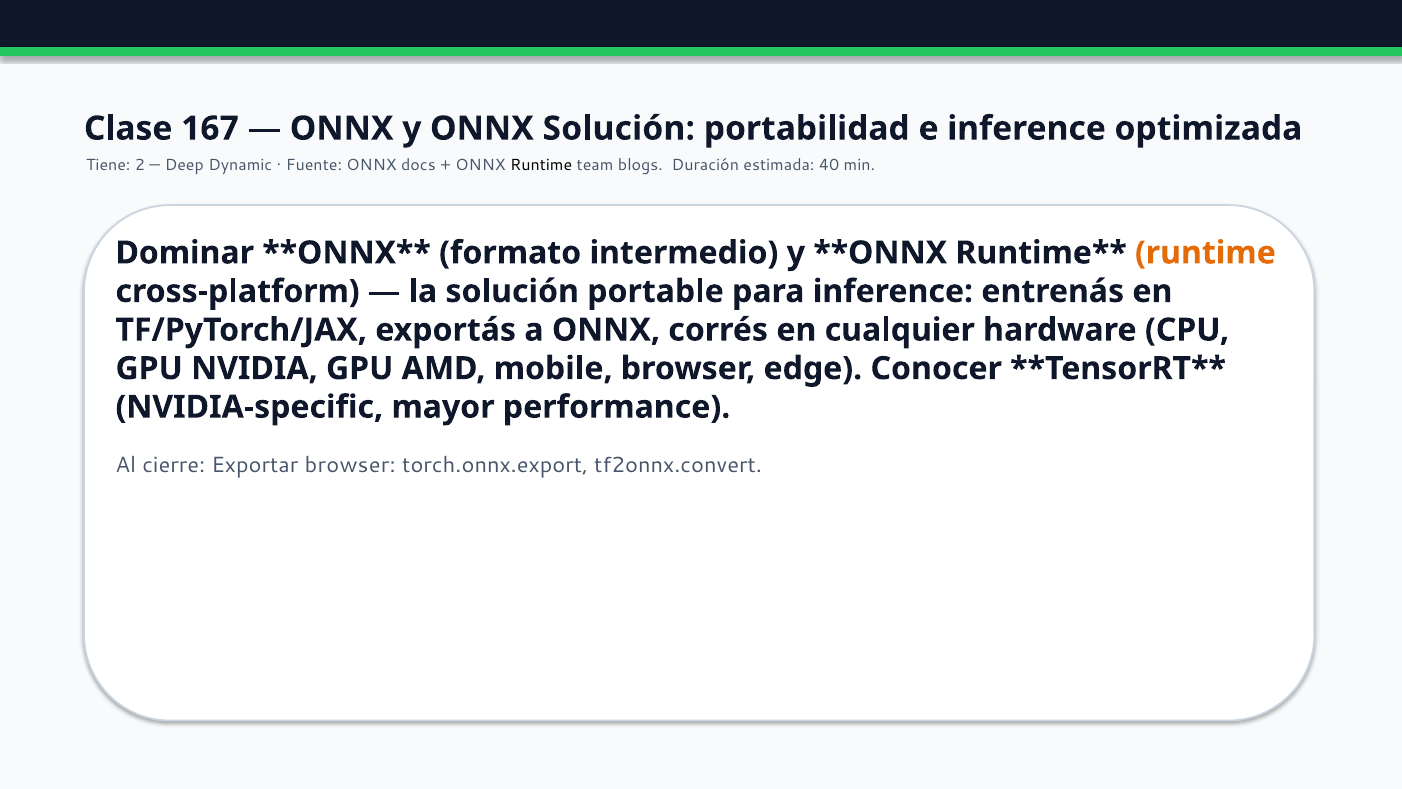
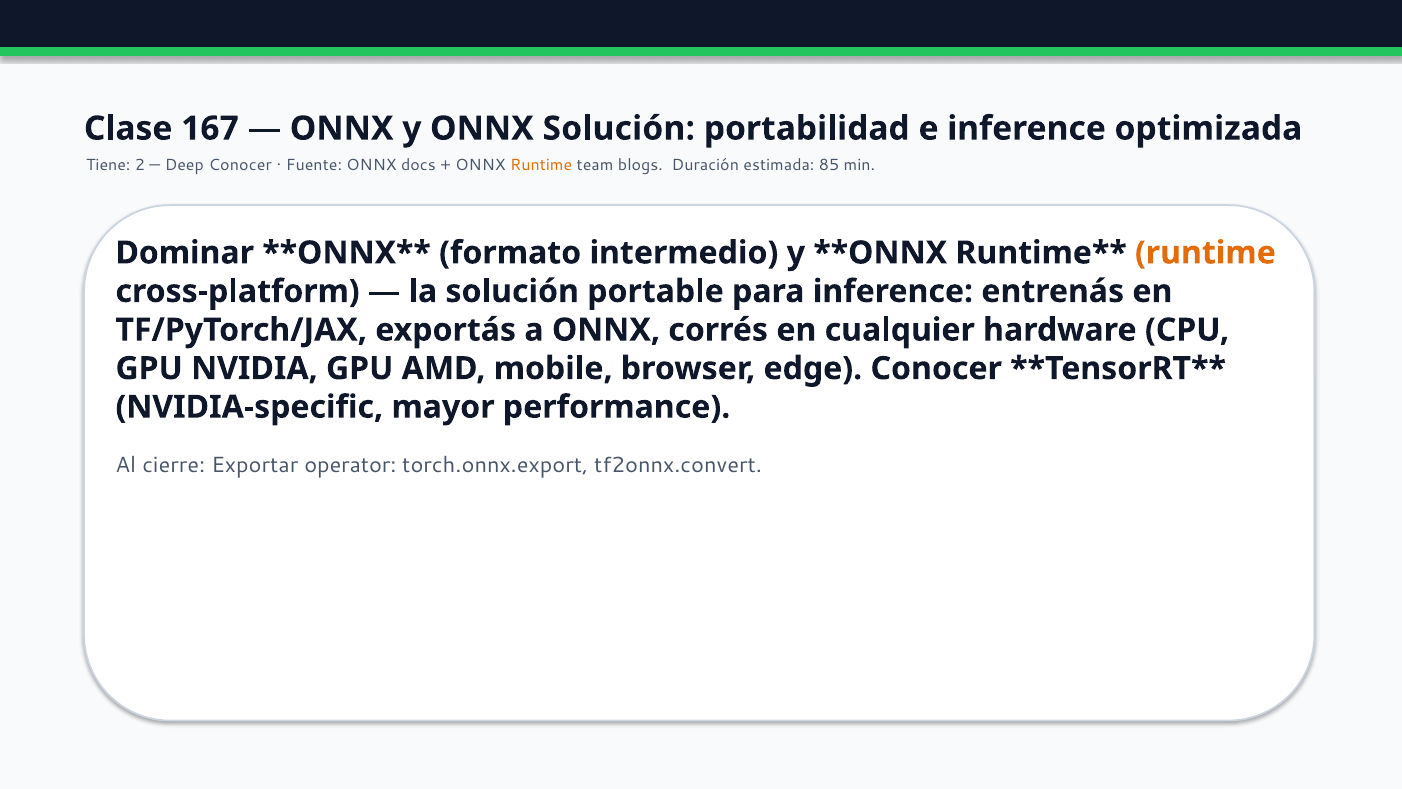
Deep Dynamic: Dynamic -> Conocer
Runtime at (541, 165) colour: black -> orange
40: 40 -> 85
Exportar browser: browser -> operator
